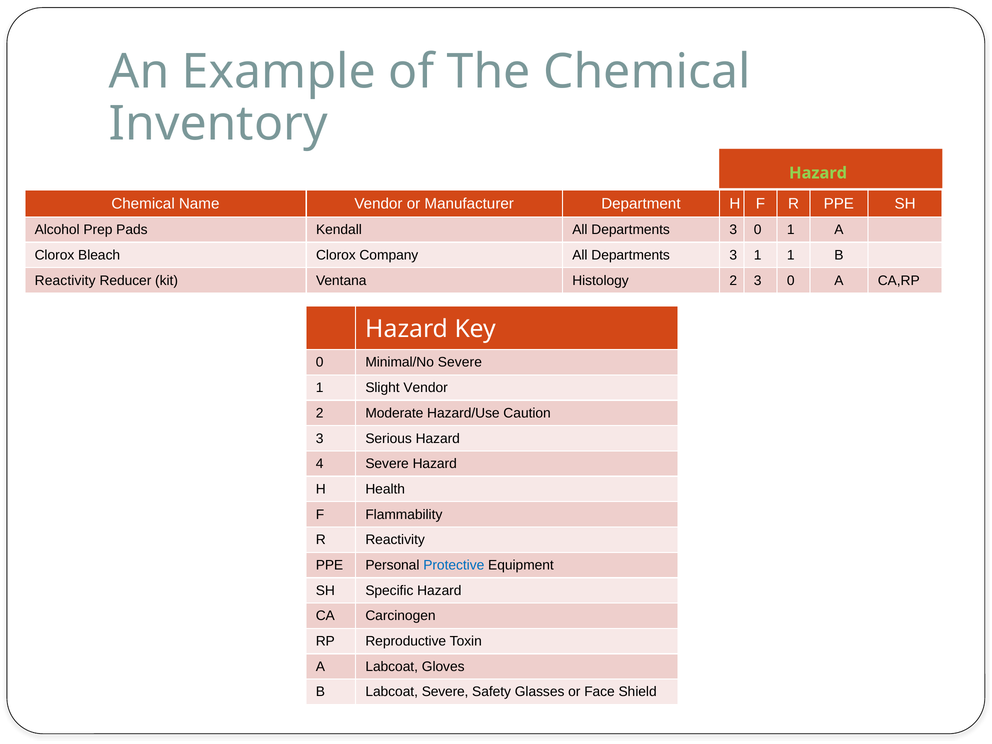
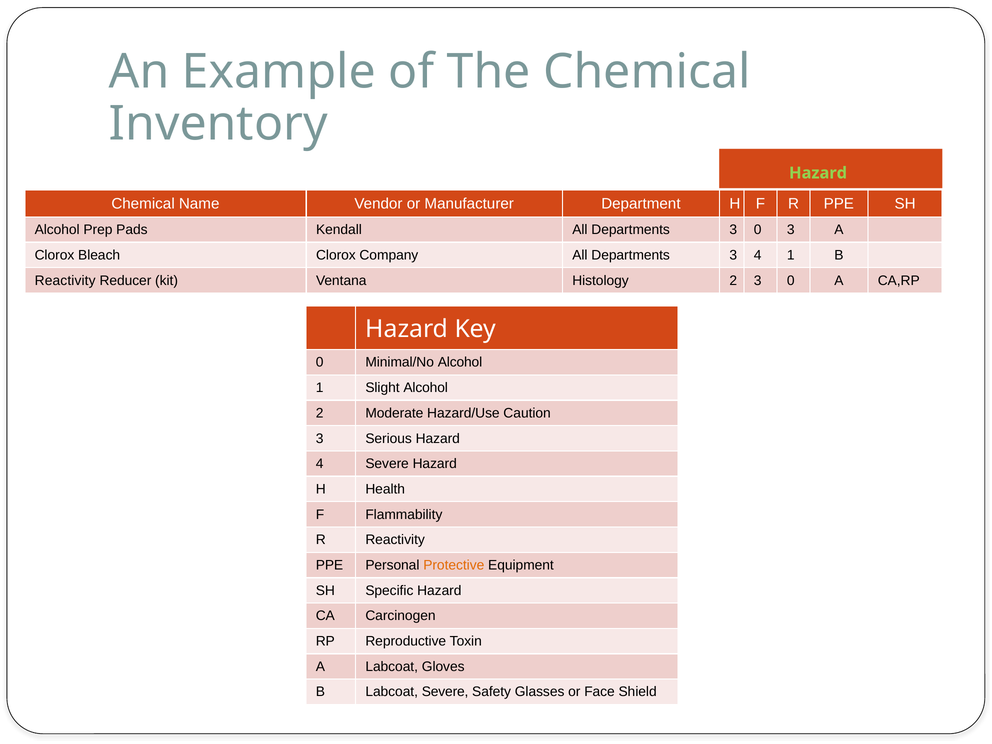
0 1: 1 -> 3
3 1: 1 -> 4
Minimal/No Severe: Severe -> Alcohol
Slight Vendor: Vendor -> Alcohol
Protective colour: blue -> orange
